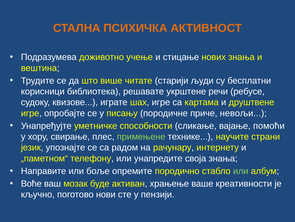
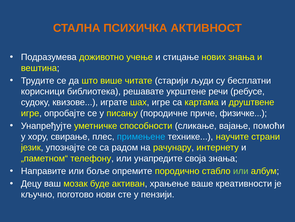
невољи: невољи -> физичке
примењене colour: light green -> light blue
Воће: Воће -> Децу
